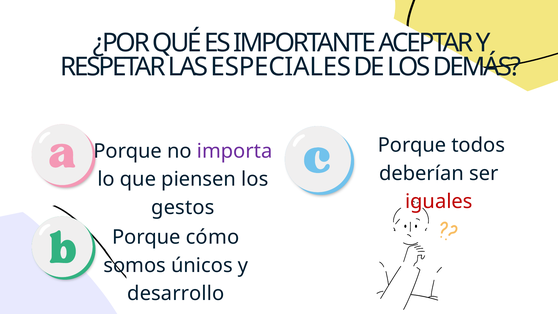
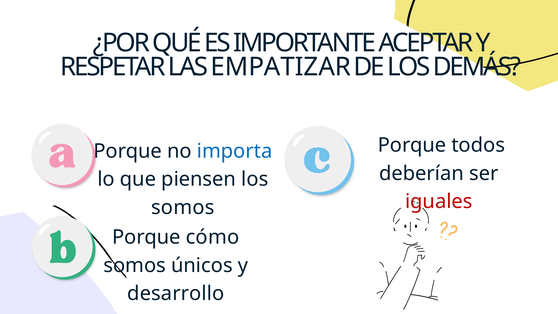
ESPECIALES: ESPECIALES -> EMPATIZAR
importa colour: purple -> blue
gestos at (183, 207): gestos -> somos
